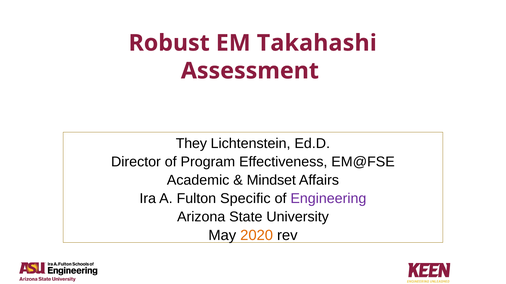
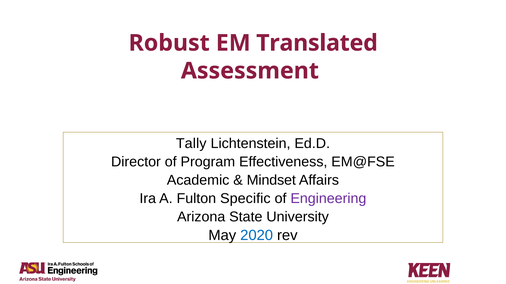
Takahashi: Takahashi -> Translated
They: They -> Tally
2020 colour: orange -> blue
